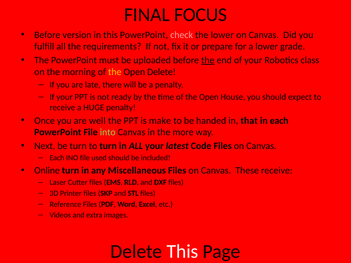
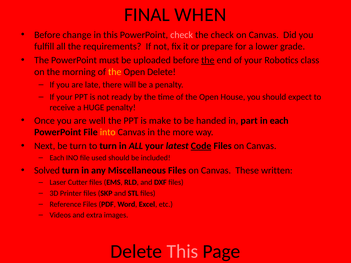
FOCUS: FOCUS -> WHEN
version: version -> change
the lower: lower -> check
that: that -> part
into colour: light green -> yellow
Code underline: none -> present
Online: Online -> Solved
These receive: receive -> written
This at (182, 252) colour: white -> pink
